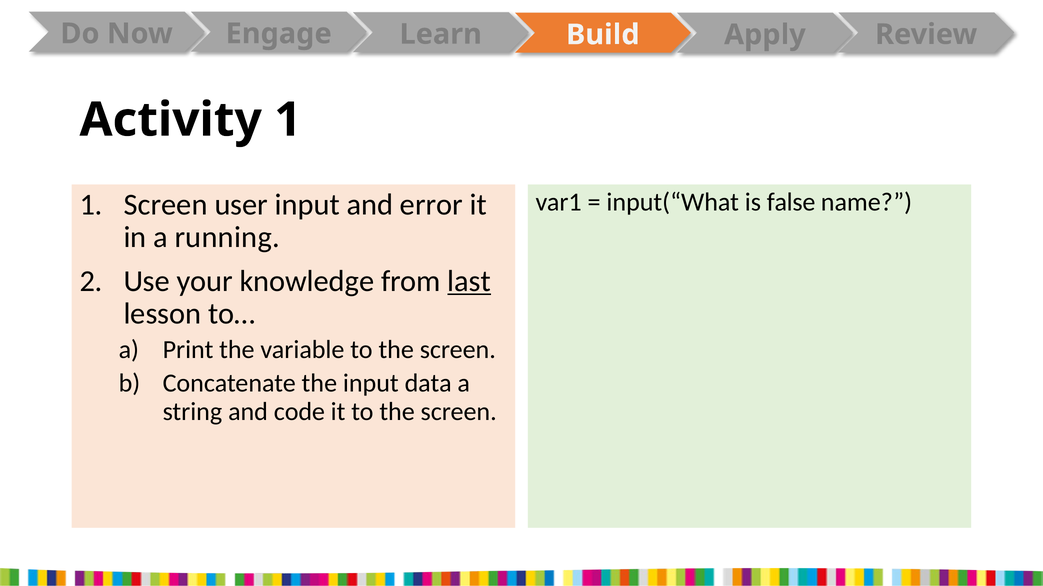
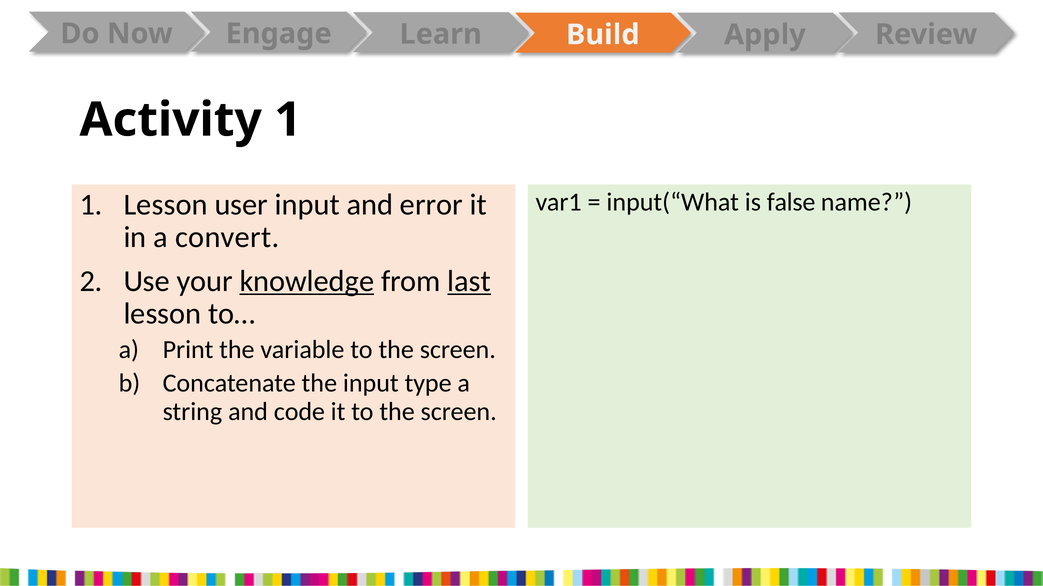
1 Screen: Screen -> Lesson
running: running -> convert
knowledge underline: none -> present
data: data -> type
